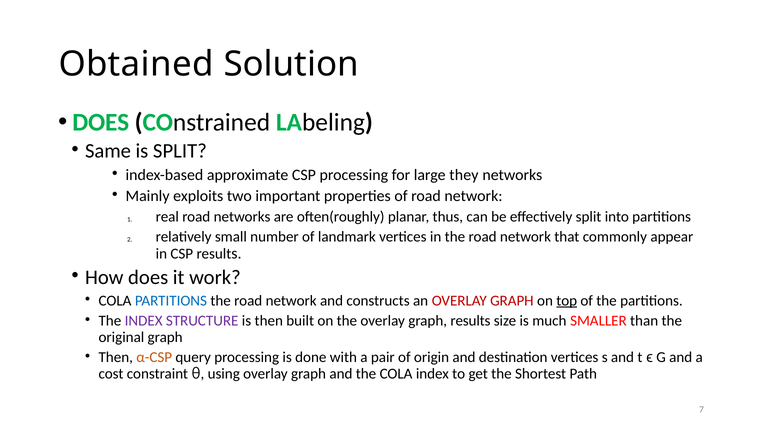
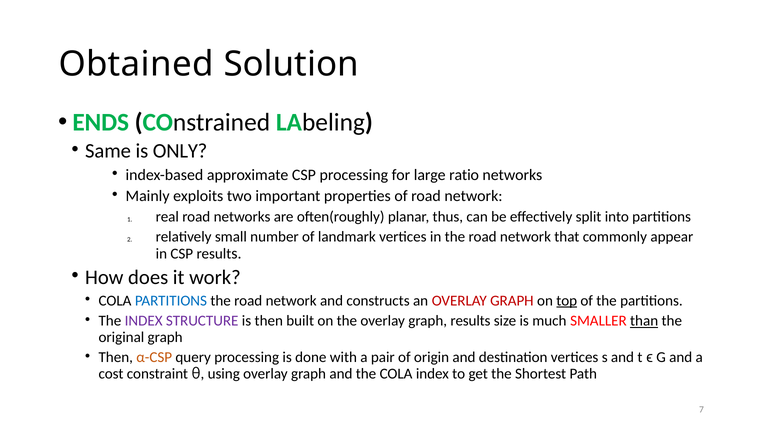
DOES at (101, 122): DOES -> ENDS
is SPLIT: SPLIT -> ONLY
they: they -> ratio
than underline: none -> present
